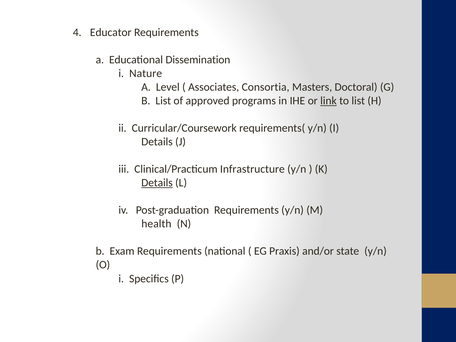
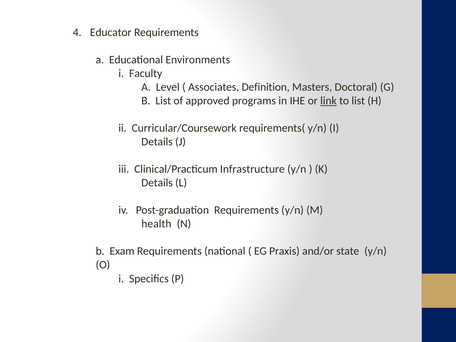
Dissemination: Dissemination -> Environments
Nature: Nature -> Faculty
Consortia: Consortia -> Definition
Details at (157, 183) underline: present -> none
